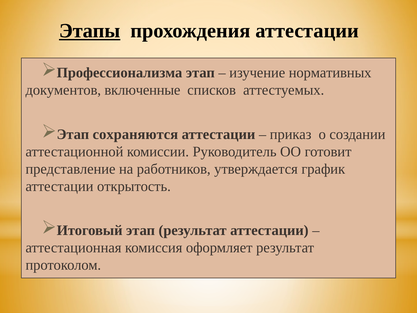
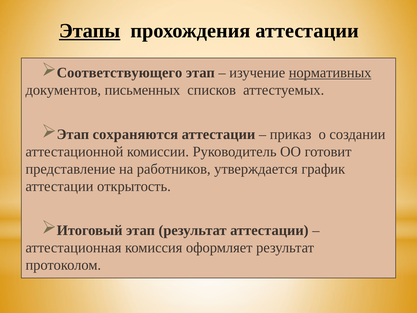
Профессионализма: Профессионализма -> Соответствующего
нормативных underline: none -> present
включенные: включенные -> письменных
